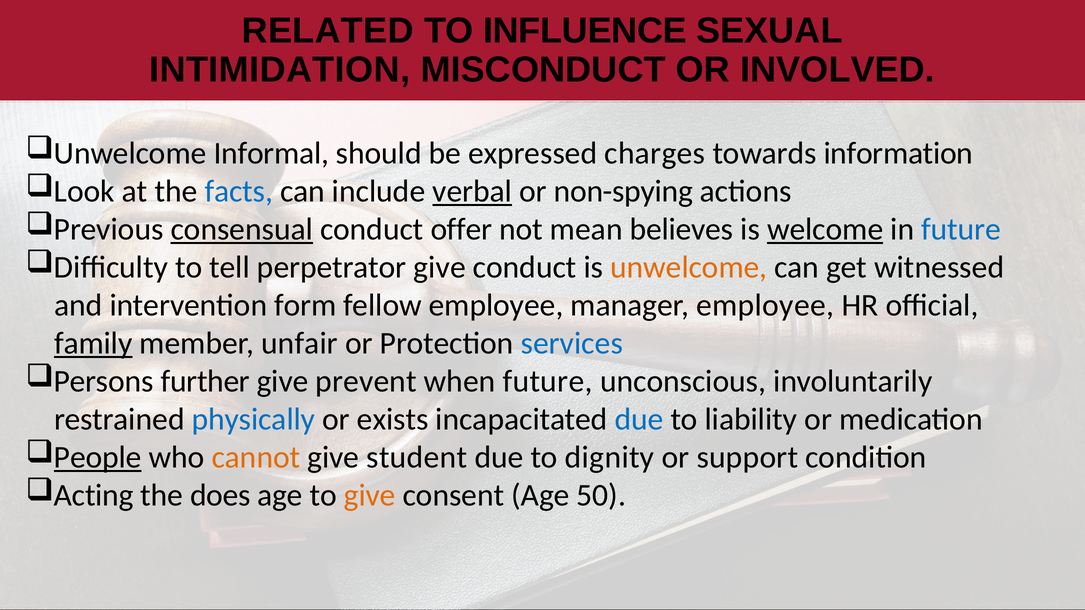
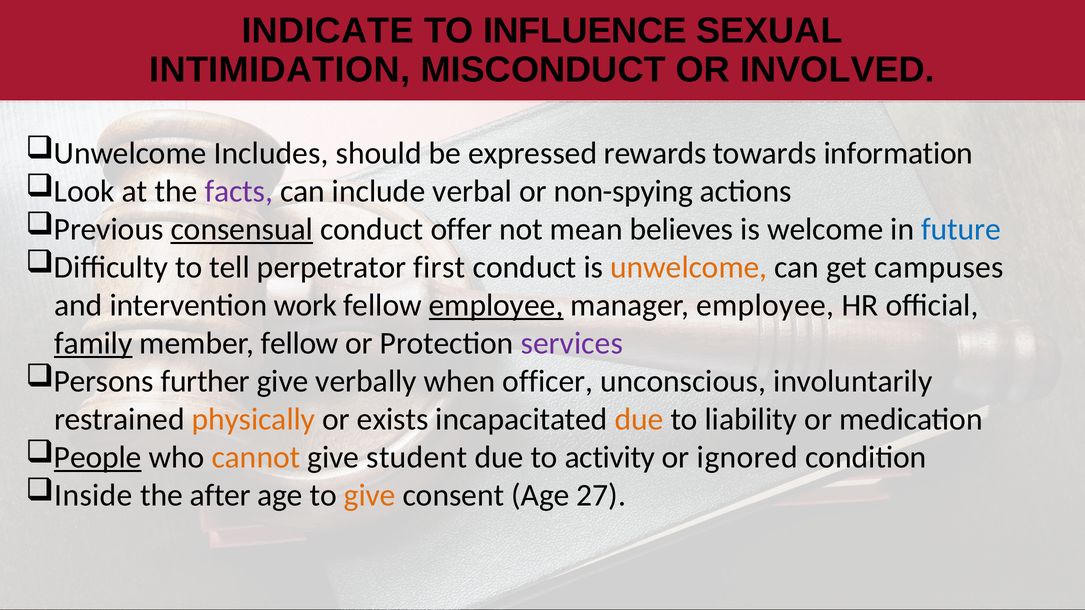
RELATED: RELATED -> INDICATE
Informal: Informal -> Includes
charges: charges -> rewards
facts colour: blue -> purple
verbal underline: present -> none
welcome underline: present -> none
perpetrator give: give -> first
witnessed: witnessed -> campuses
form: form -> work
employee at (496, 306) underline: none -> present
member unfair: unfair -> fellow
services colour: blue -> purple
prevent: prevent -> verbally
when future: future -> officer
physically colour: blue -> orange
due at (639, 420) colour: blue -> orange
dignity: dignity -> activity
support: support -> ignored
Acting: Acting -> Inside
does: does -> after
50: 50 -> 27
